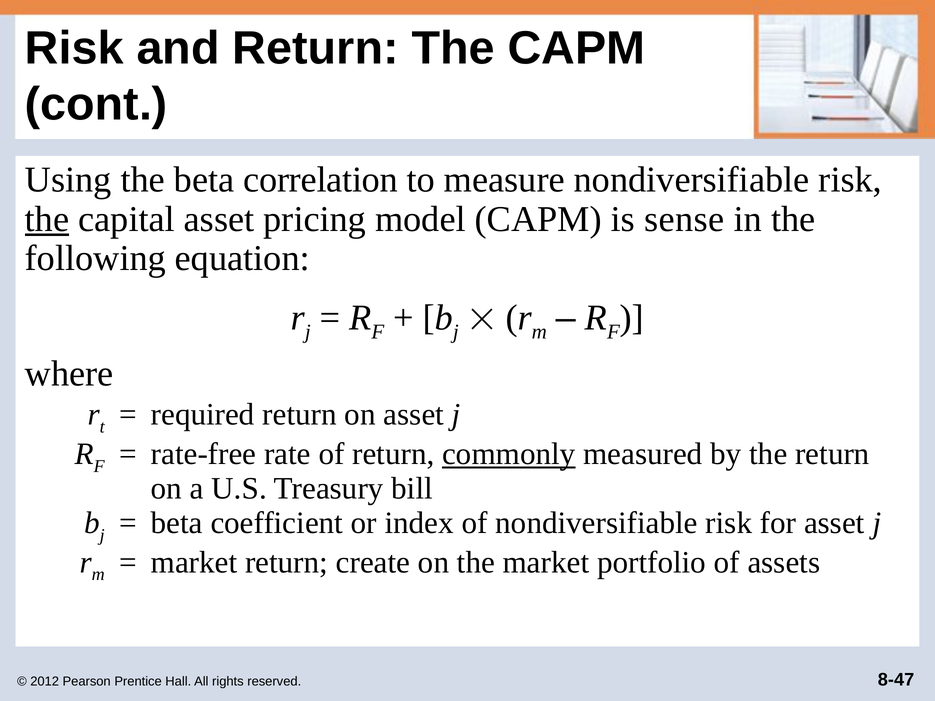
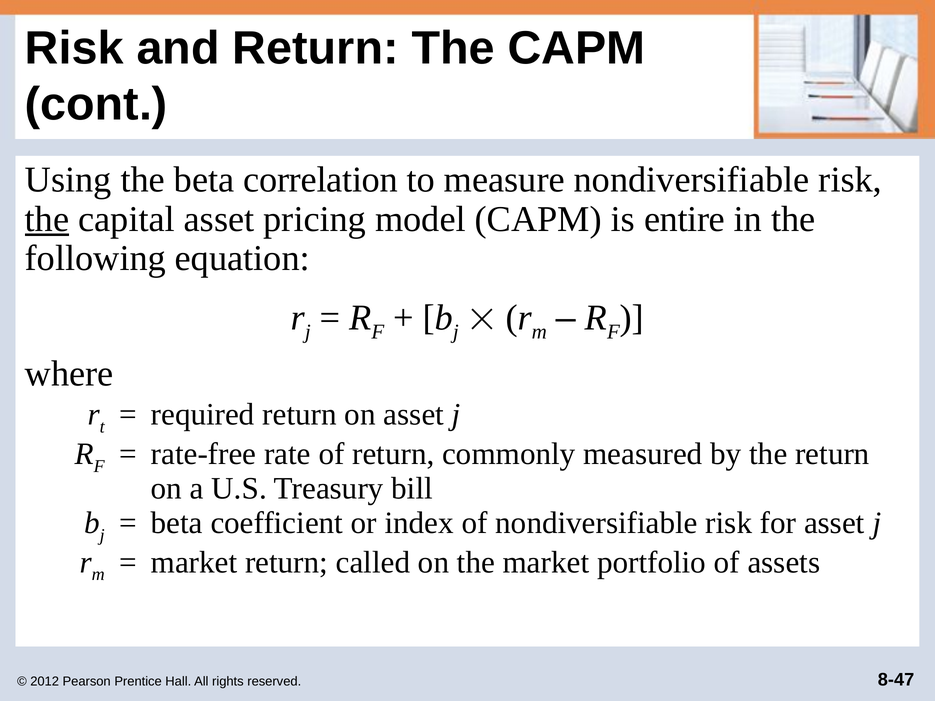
sense: sense -> entire
commonly underline: present -> none
create: create -> called
